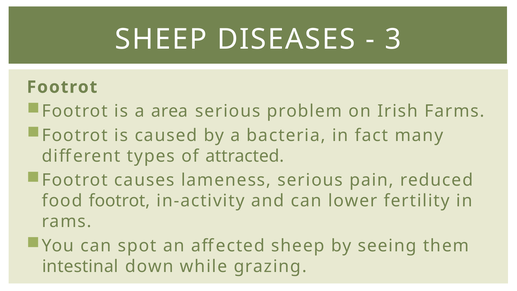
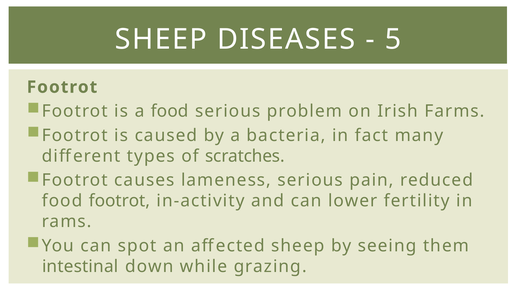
3: 3 -> 5
a area: area -> food
attracted: attracted -> scratches
